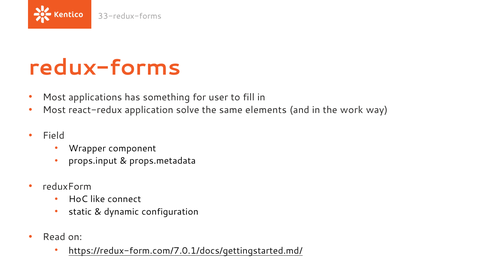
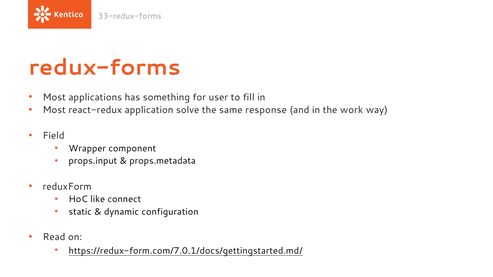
elements: elements -> response
